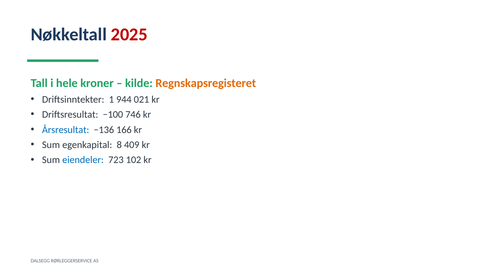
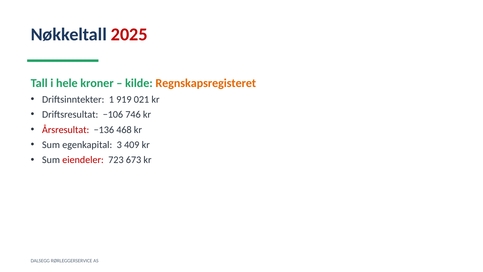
944: 944 -> 919
−100: −100 -> −106
Årsresultat colour: blue -> red
166: 166 -> 468
8: 8 -> 3
eiendeler colour: blue -> red
102: 102 -> 673
